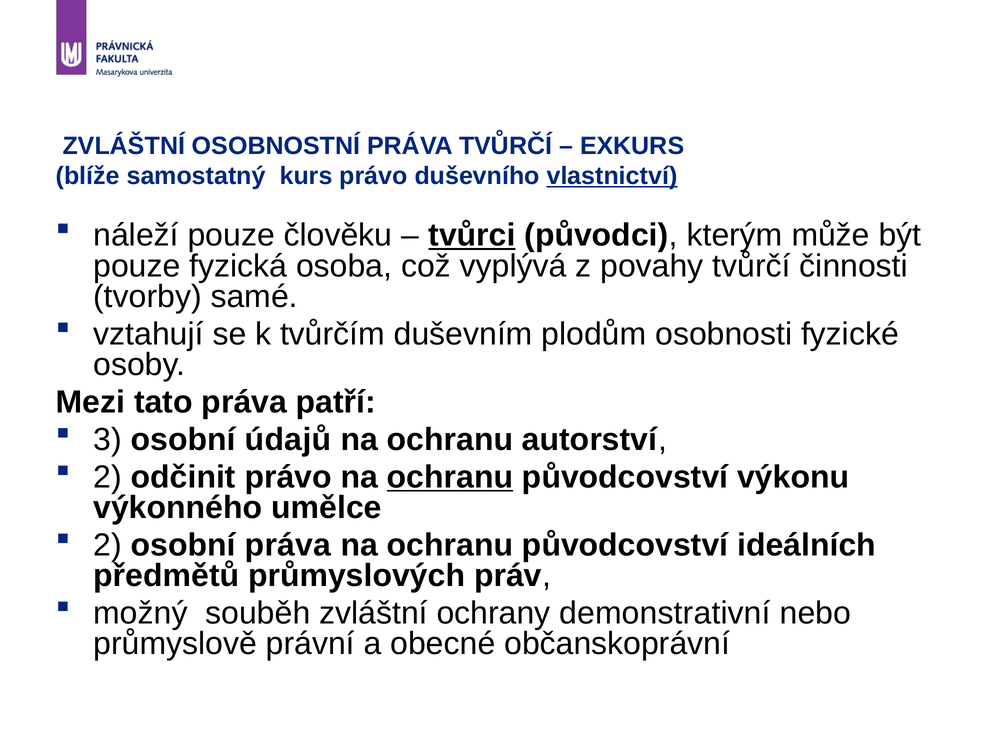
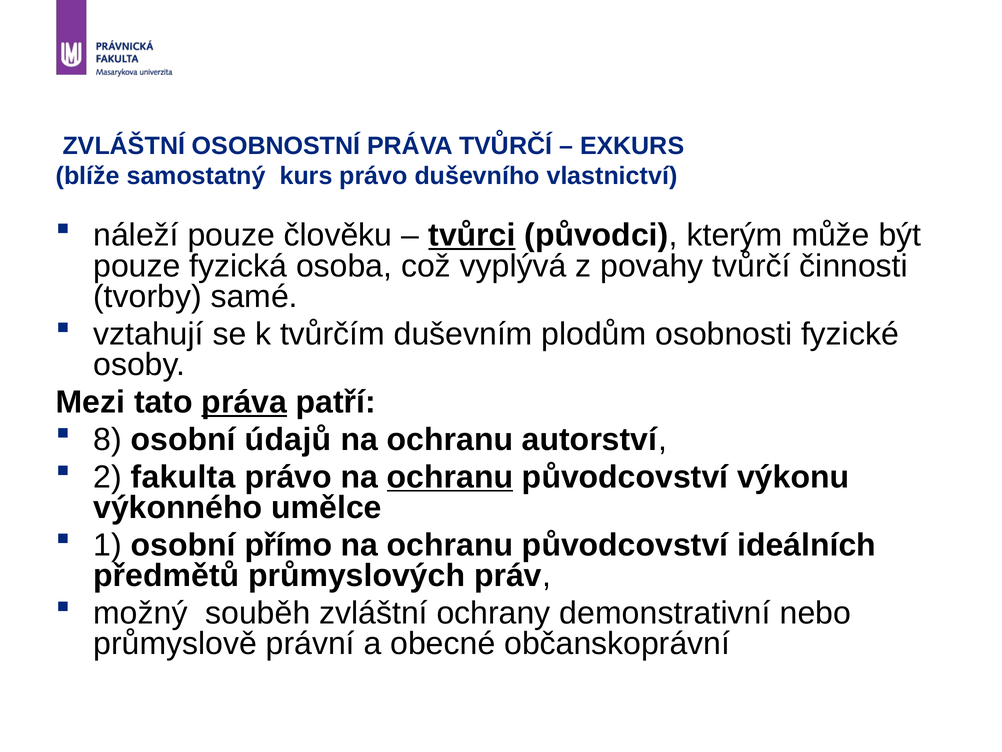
vlastnictví underline: present -> none
práva at (244, 402) underline: none -> present
3: 3 -> 8
odčinit: odčinit -> fakulta
2 at (108, 545): 2 -> 1
osobní práva: práva -> přímo
